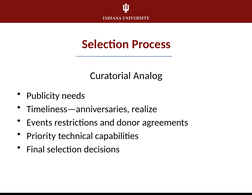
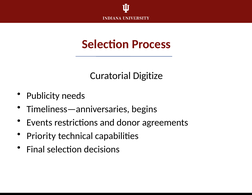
Analog: Analog -> Digitize
realize: realize -> begins
